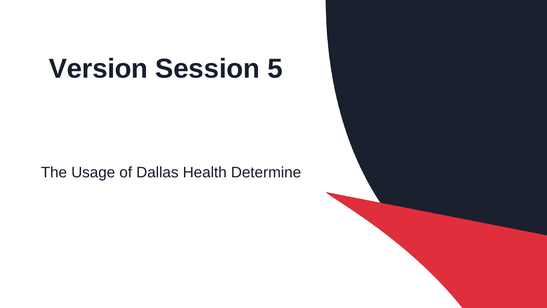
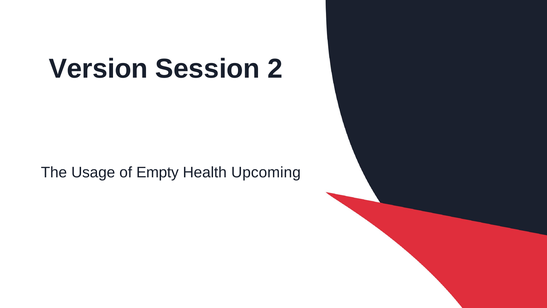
5: 5 -> 2
Dallas: Dallas -> Empty
Determine: Determine -> Upcoming
